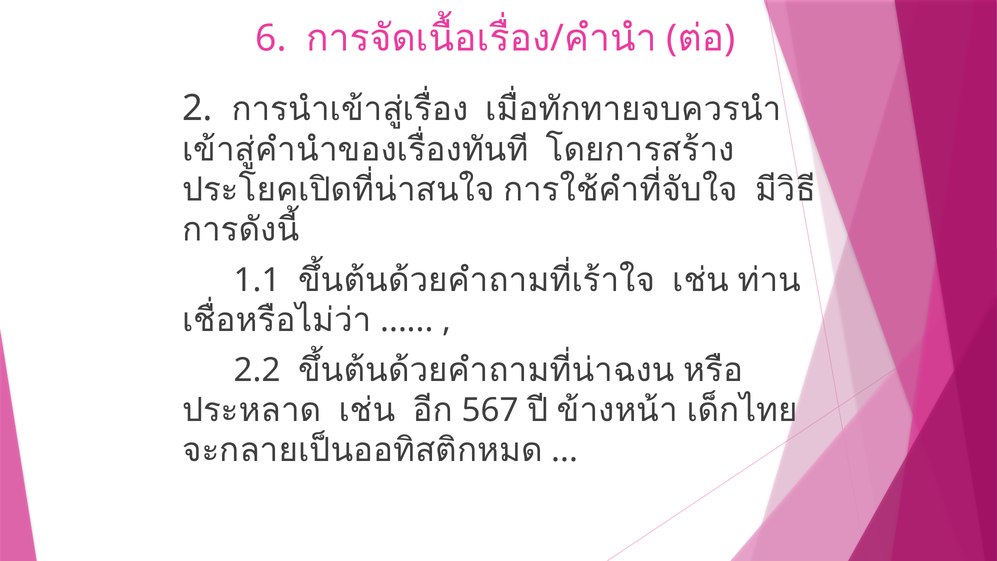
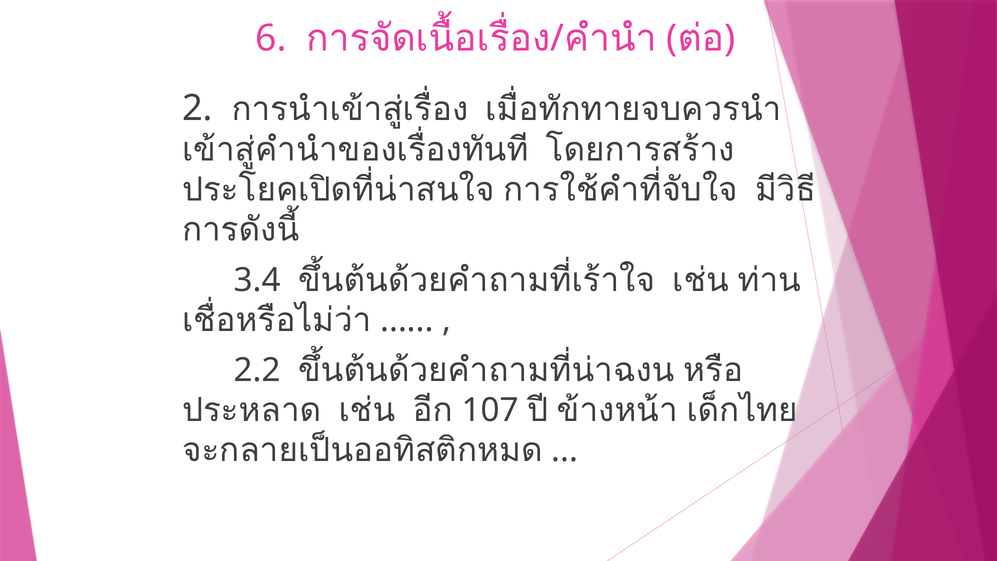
1.1: 1.1 -> 3.4
567: 567 -> 107
